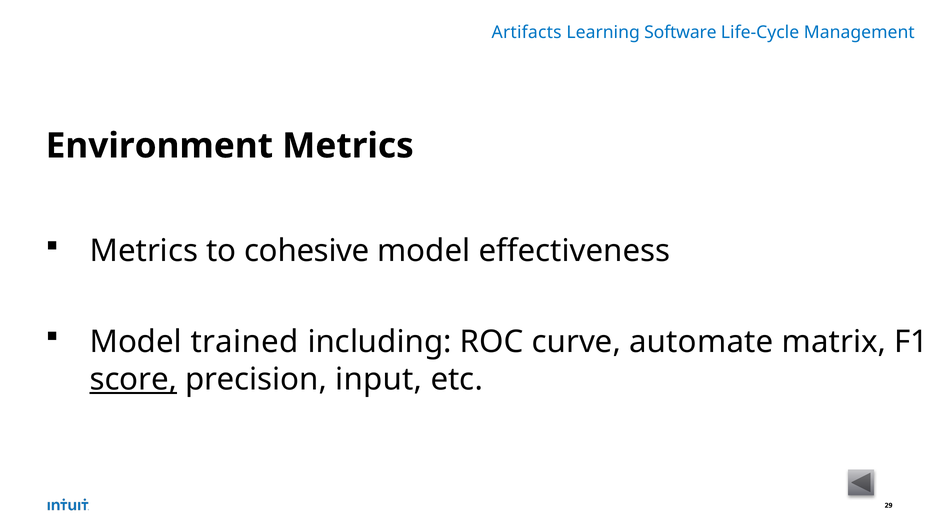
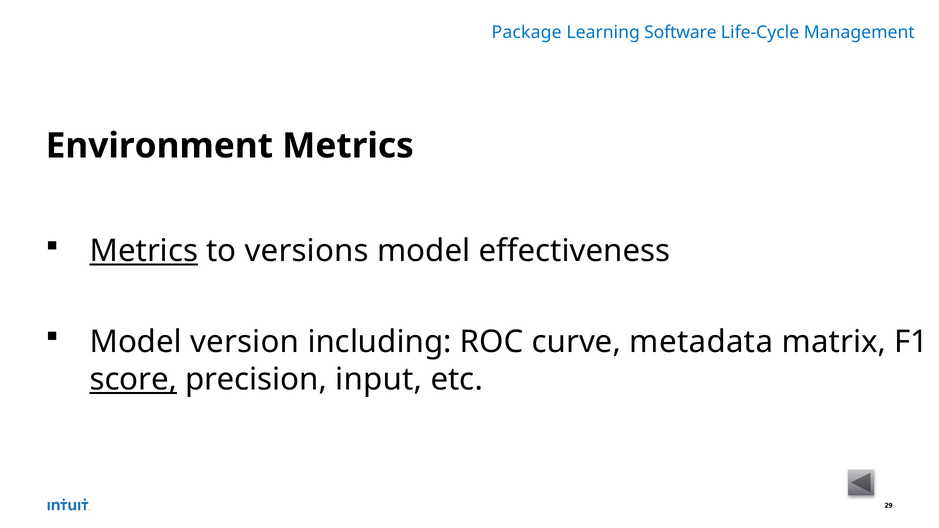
Artifacts: Artifacts -> Package
Metrics at (144, 251) underline: none -> present
cohesive: cohesive -> versions
trained: trained -> version
automate: automate -> metadata
